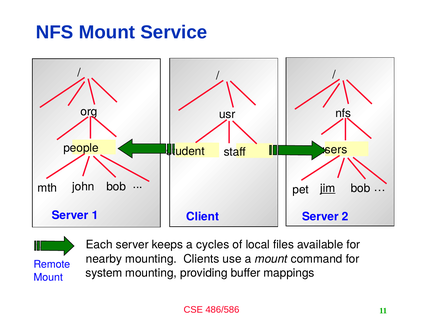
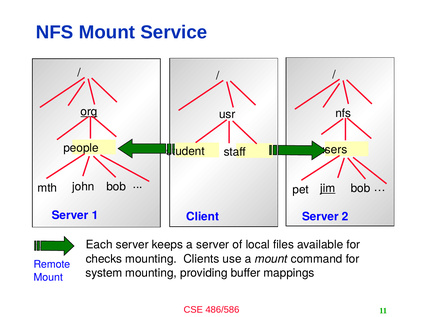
org underline: none -> present
a cycles: cycles -> server
nearby: nearby -> checks
